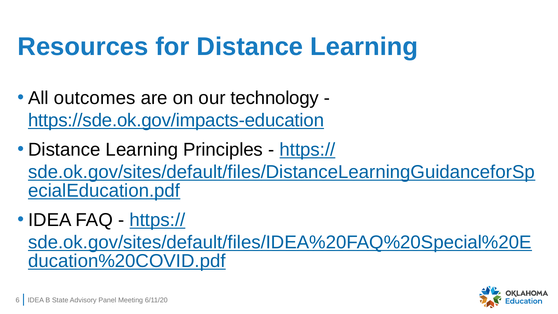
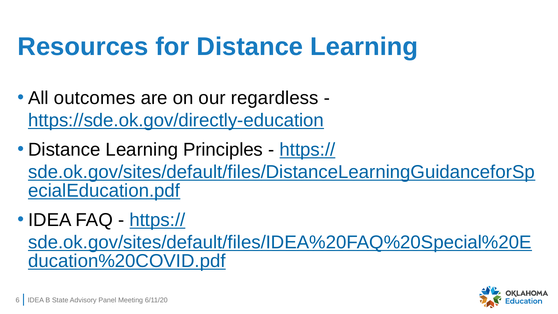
technology: technology -> regardless
https://sde.ok.gov/impacts-education: https://sde.ok.gov/impacts-education -> https://sde.ok.gov/directly-education
